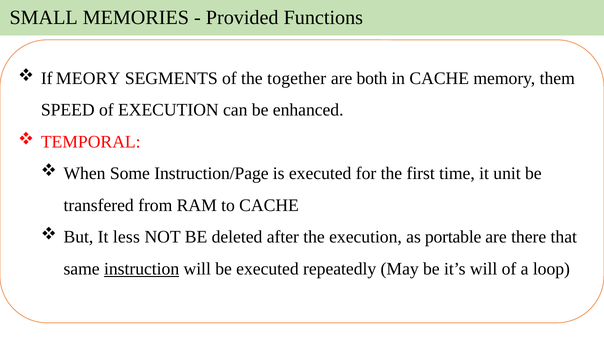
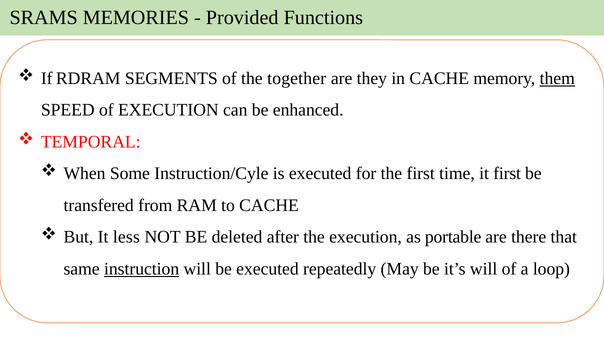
SMALL: SMALL -> SRAMS
MEORY: MEORY -> RDRAM
both: both -> they
them underline: none -> present
Instruction/Page: Instruction/Page -> Instruction/Cyle
it unit: unit -> first
